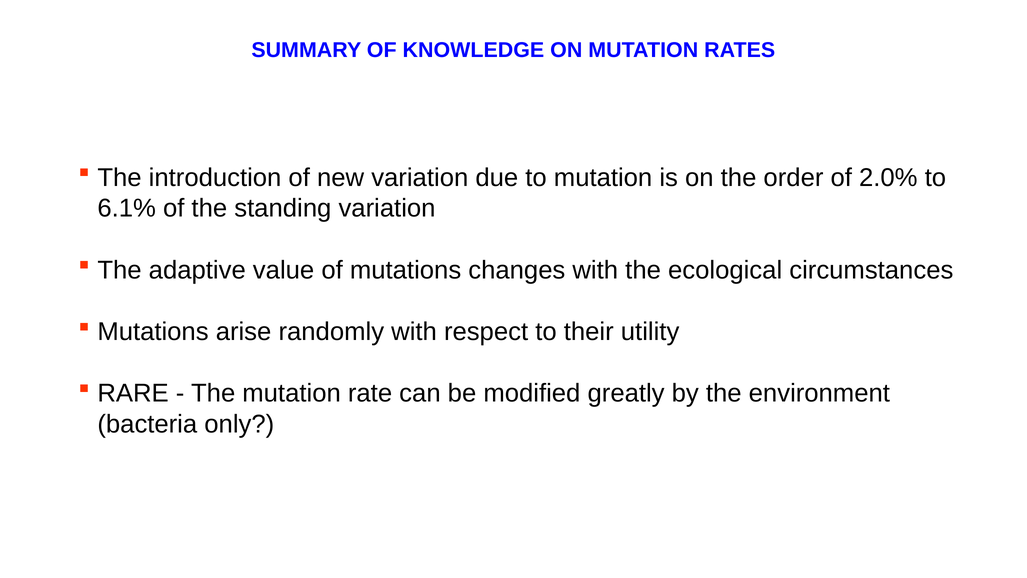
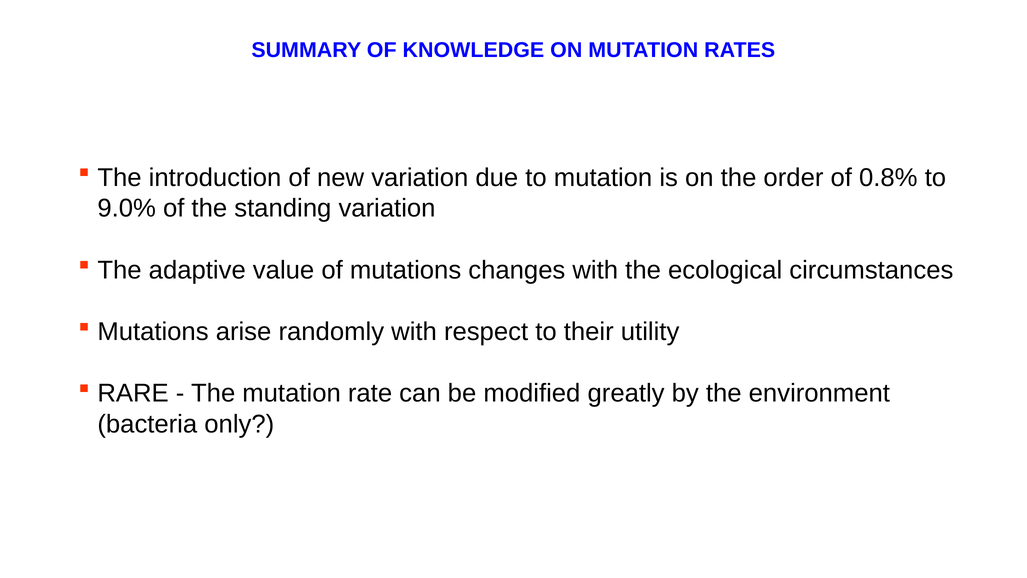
2.0%: 2.0% -> 0.8%
6.1%: 6.1% -> 9.0%
